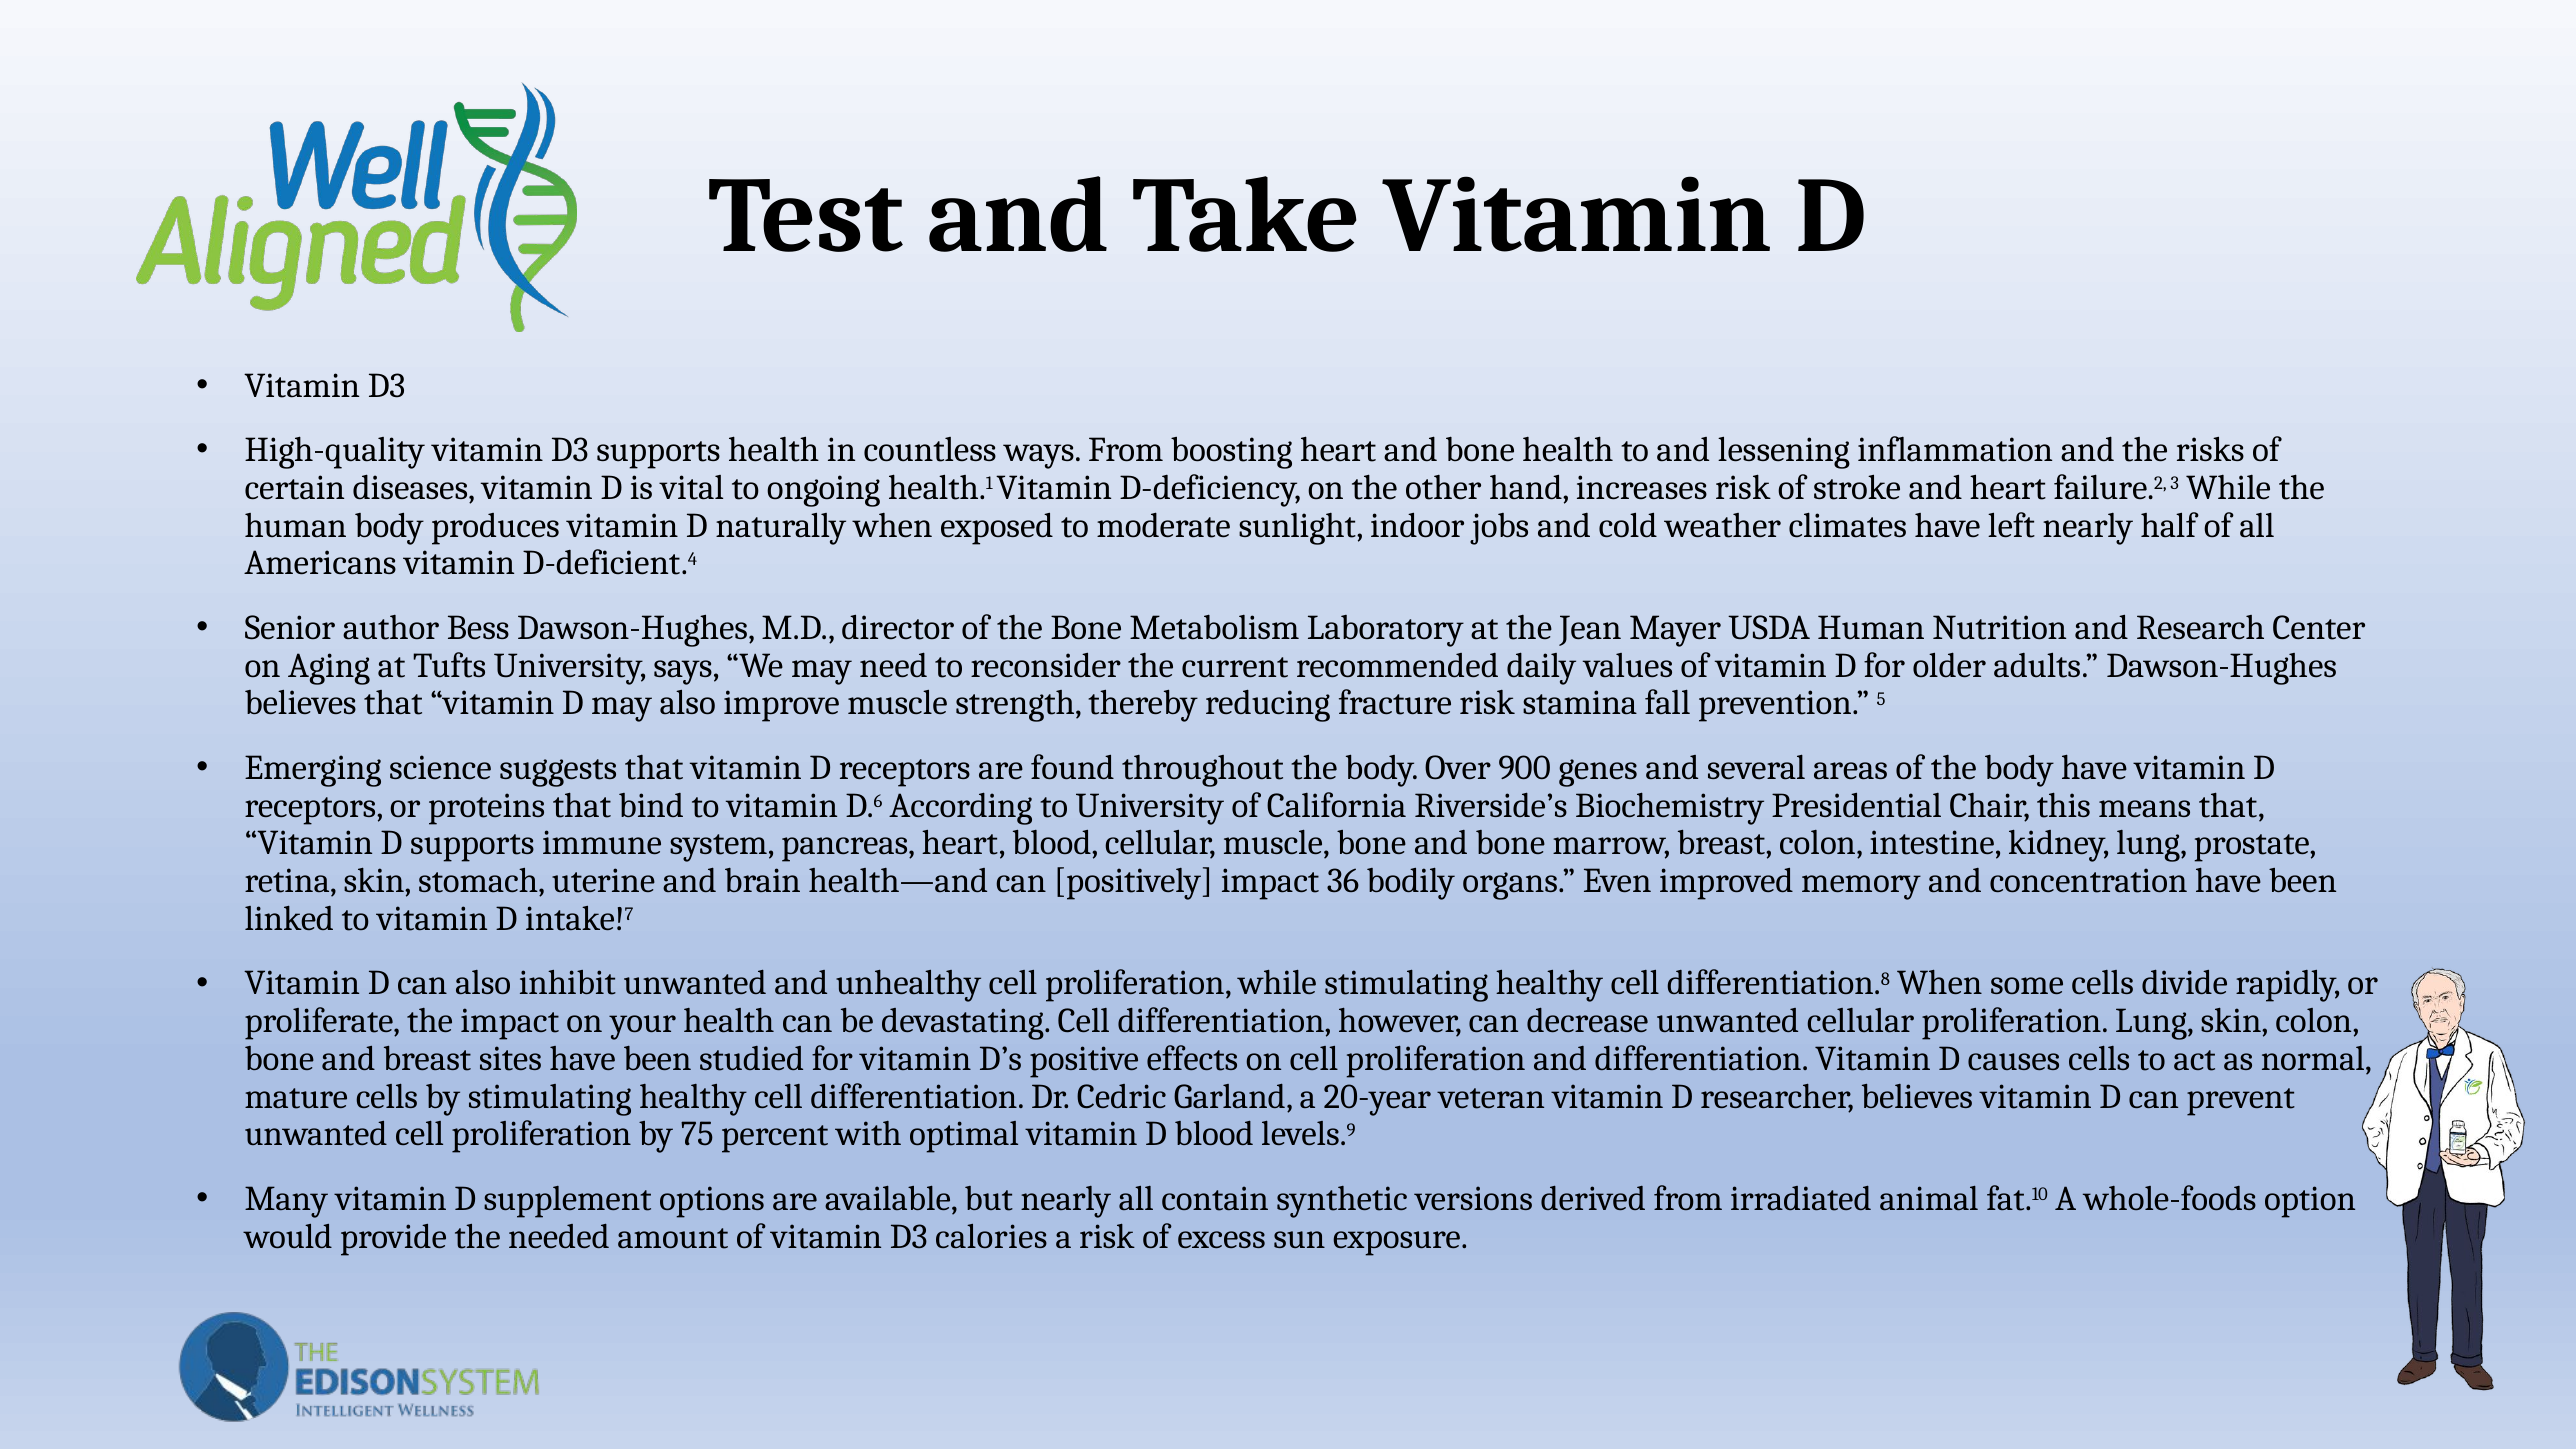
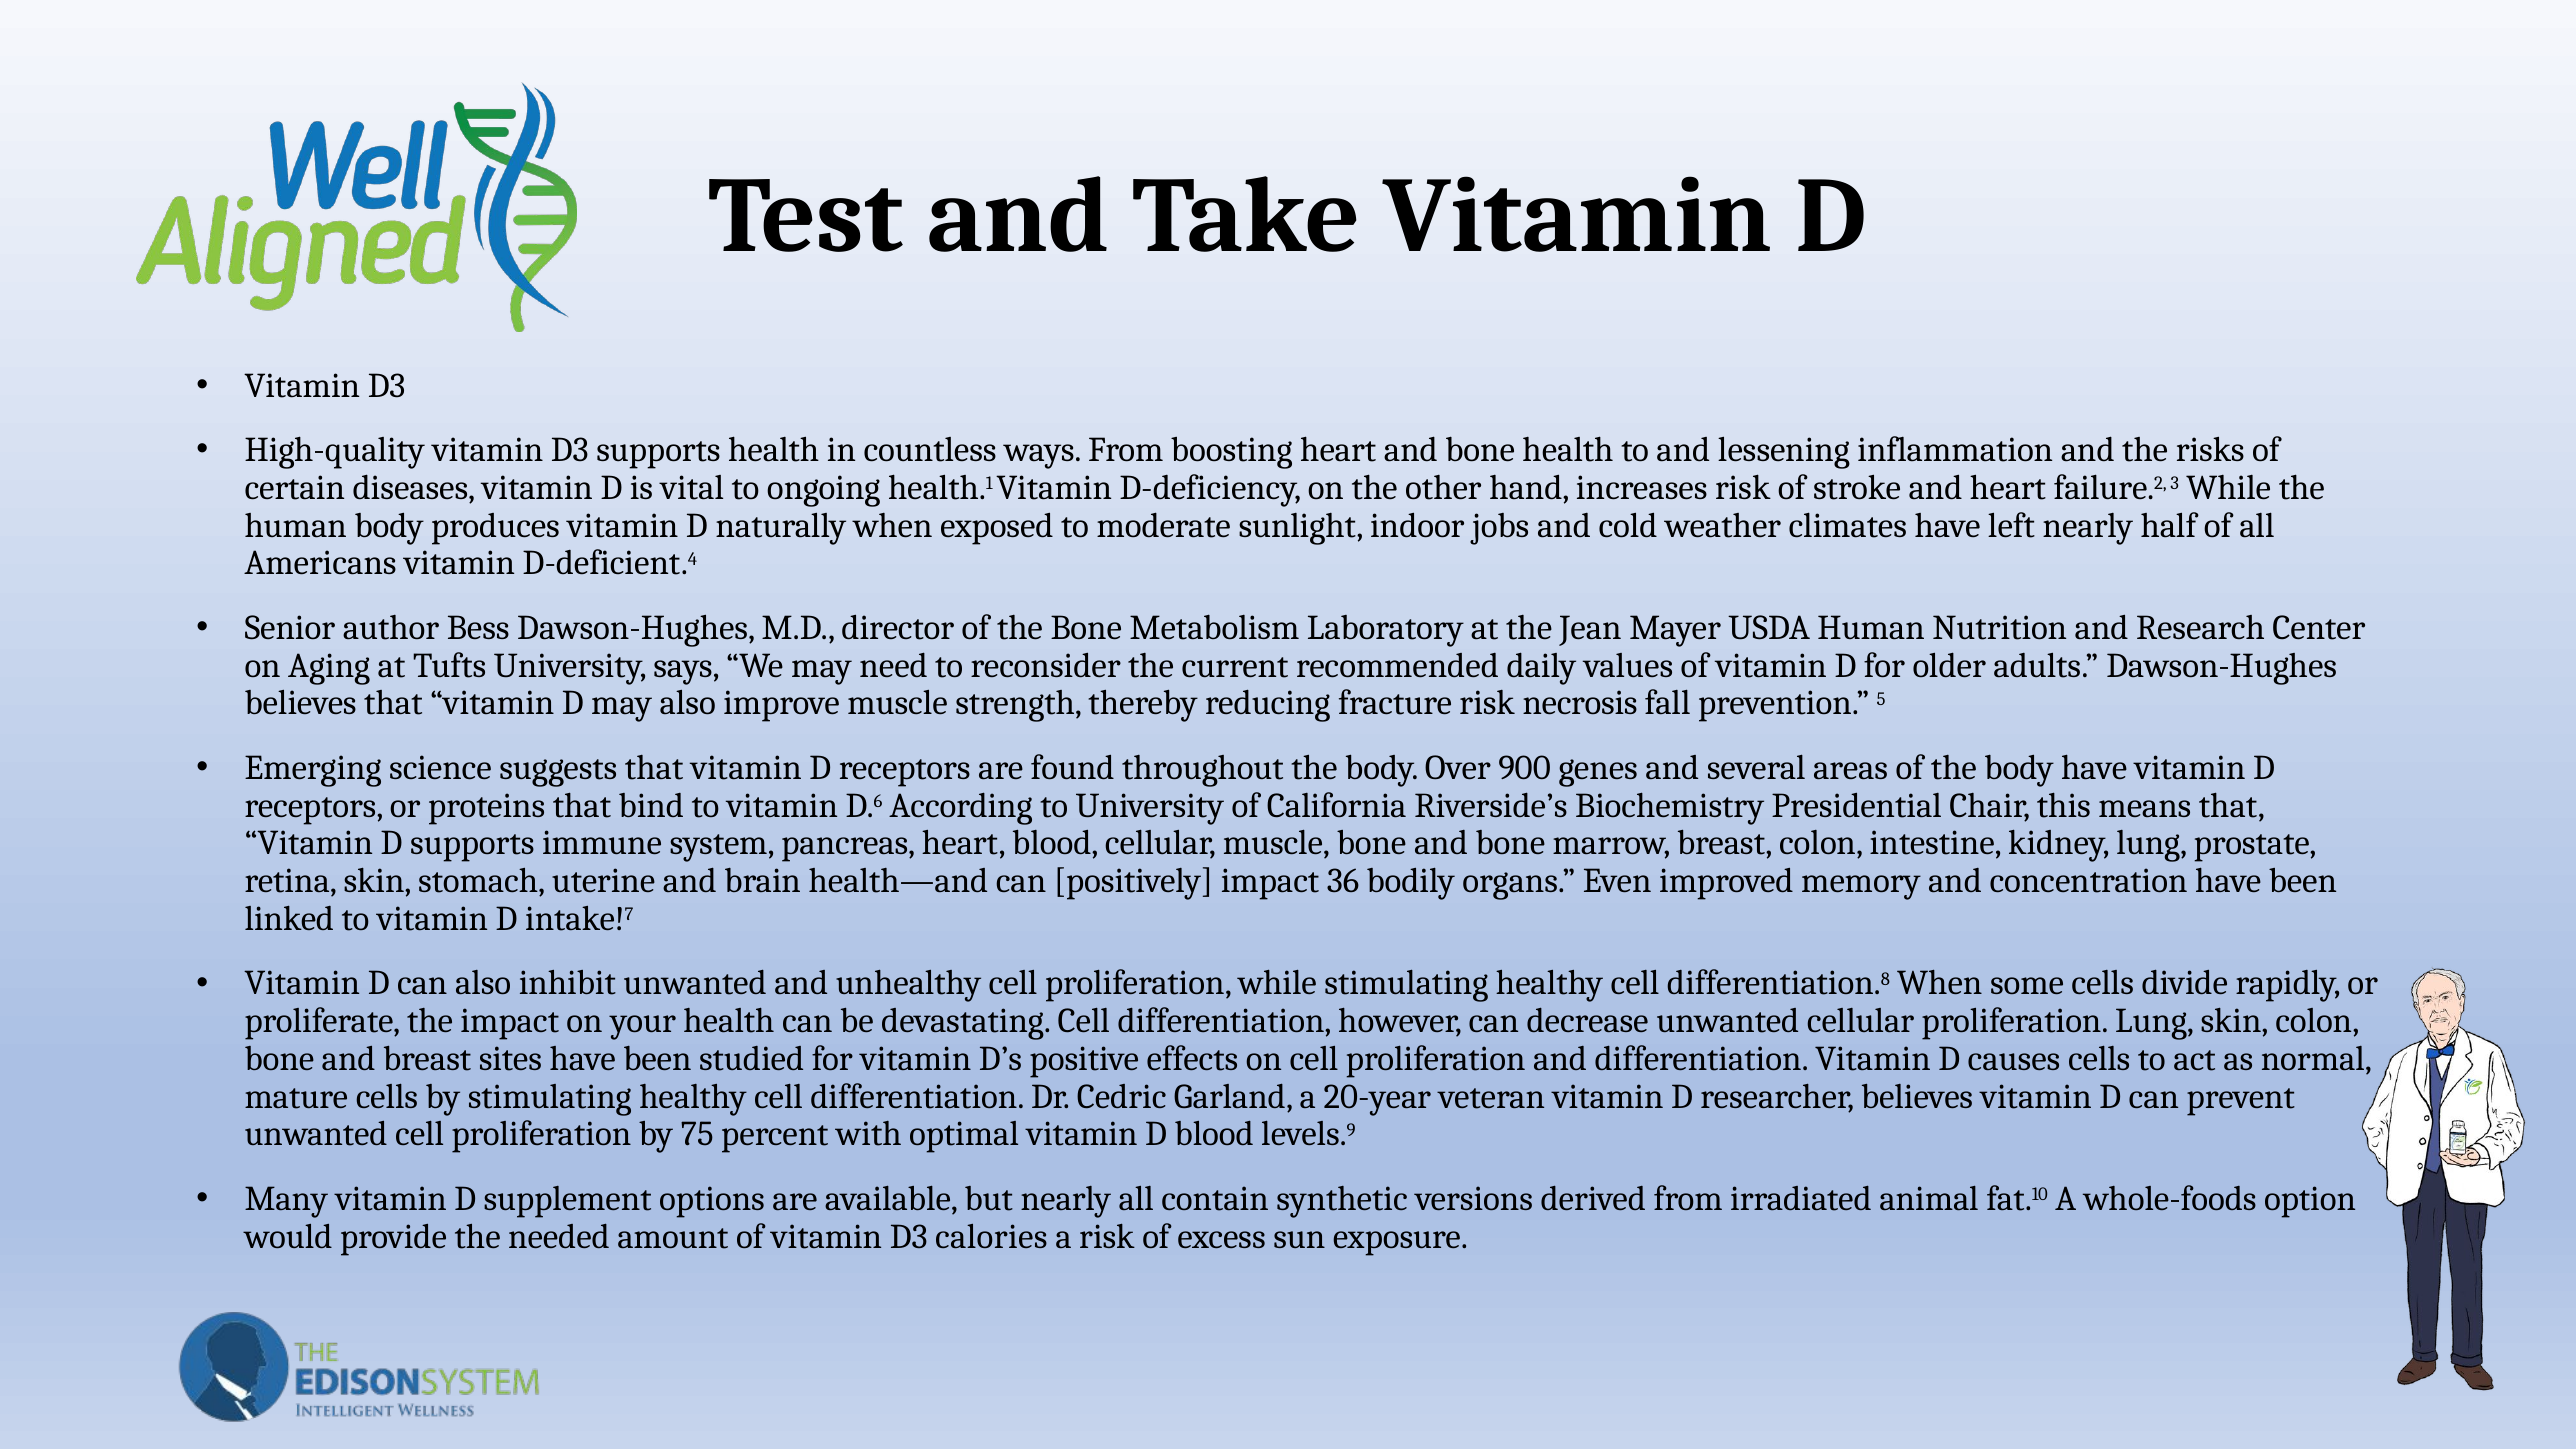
stamina: stamina -> necrosis
